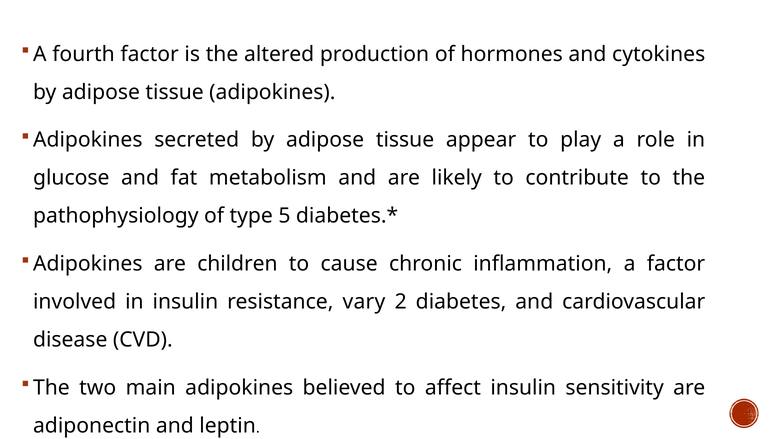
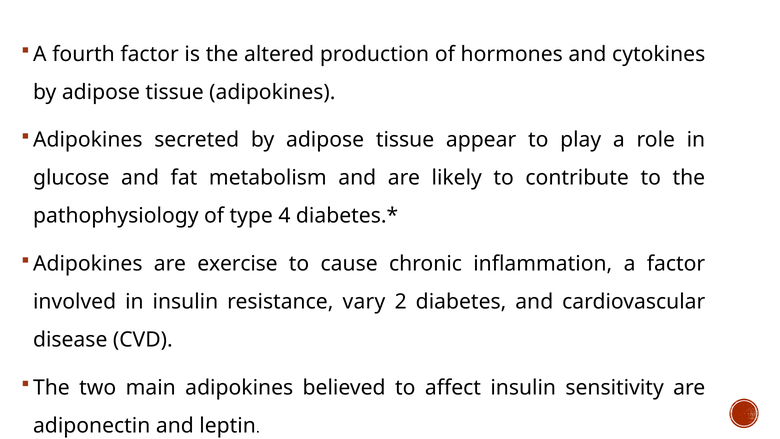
5: 5 -> 4
children: children -> exercise
